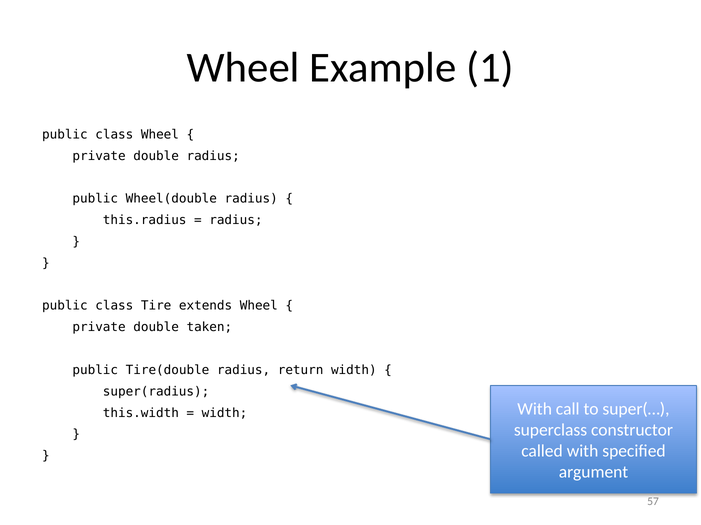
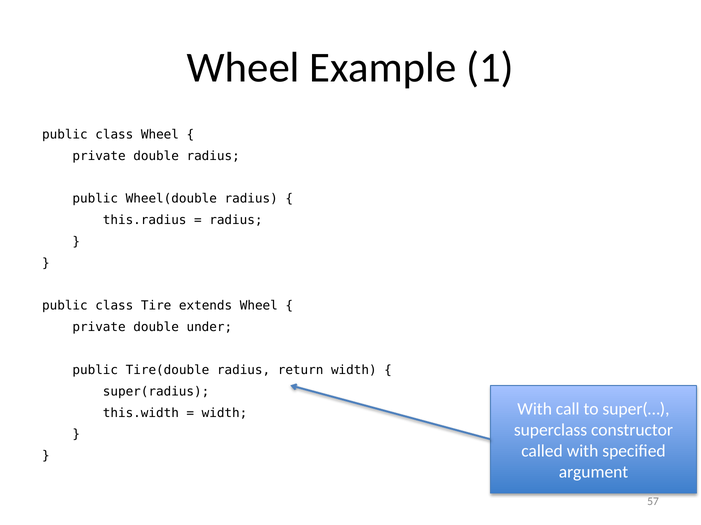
taken: taken -> under
